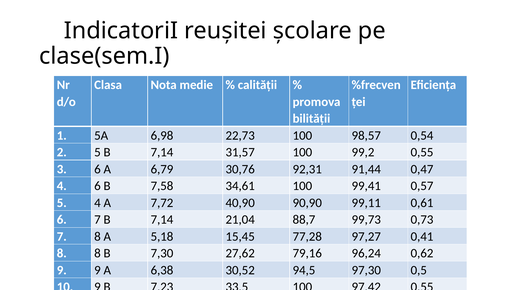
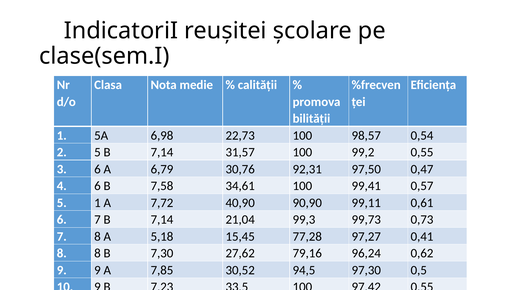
91,44: 91,44 -> 97,50
5 4: 4 -> 1
88,7: 88,7 -> 99,3
6,38: 6,38 -> 7,85
